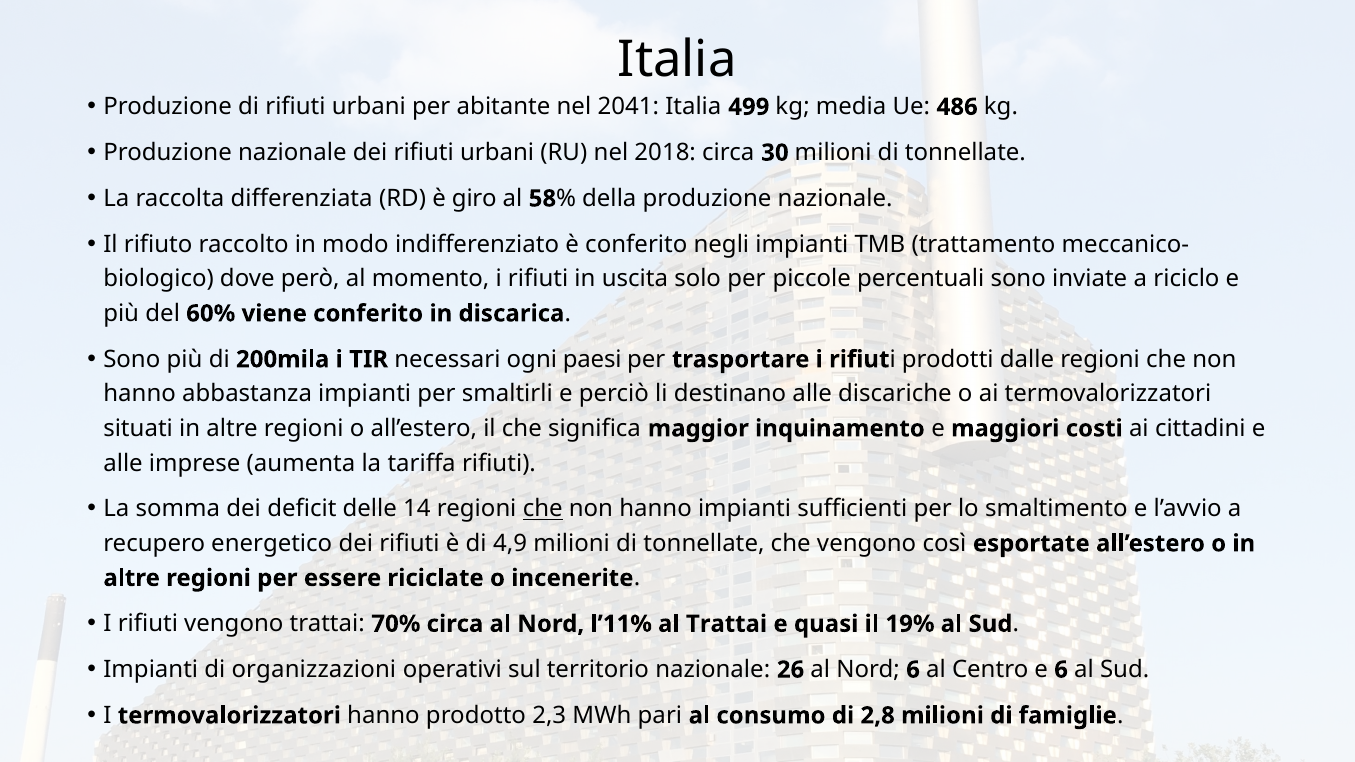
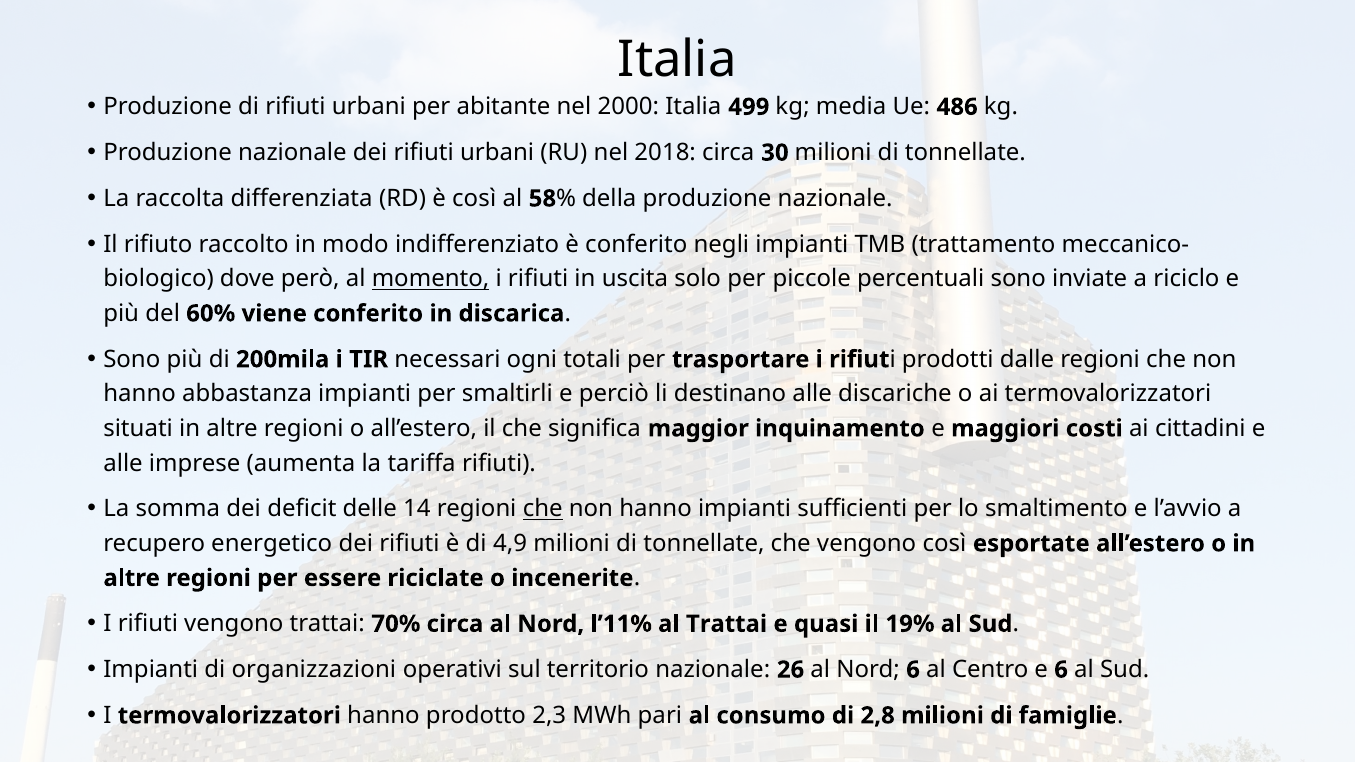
2041: 2041 -> 2000
è giro: giro -> così
momento underline: none -> present
paesi: paesi -> totali
